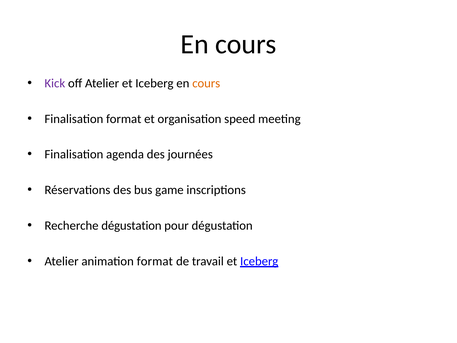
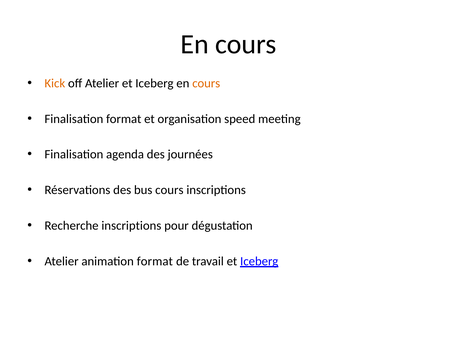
Kick colour: purple -> orange
bus game: game -> cours
Recherche dégustation: dégustation -> inscriptions
